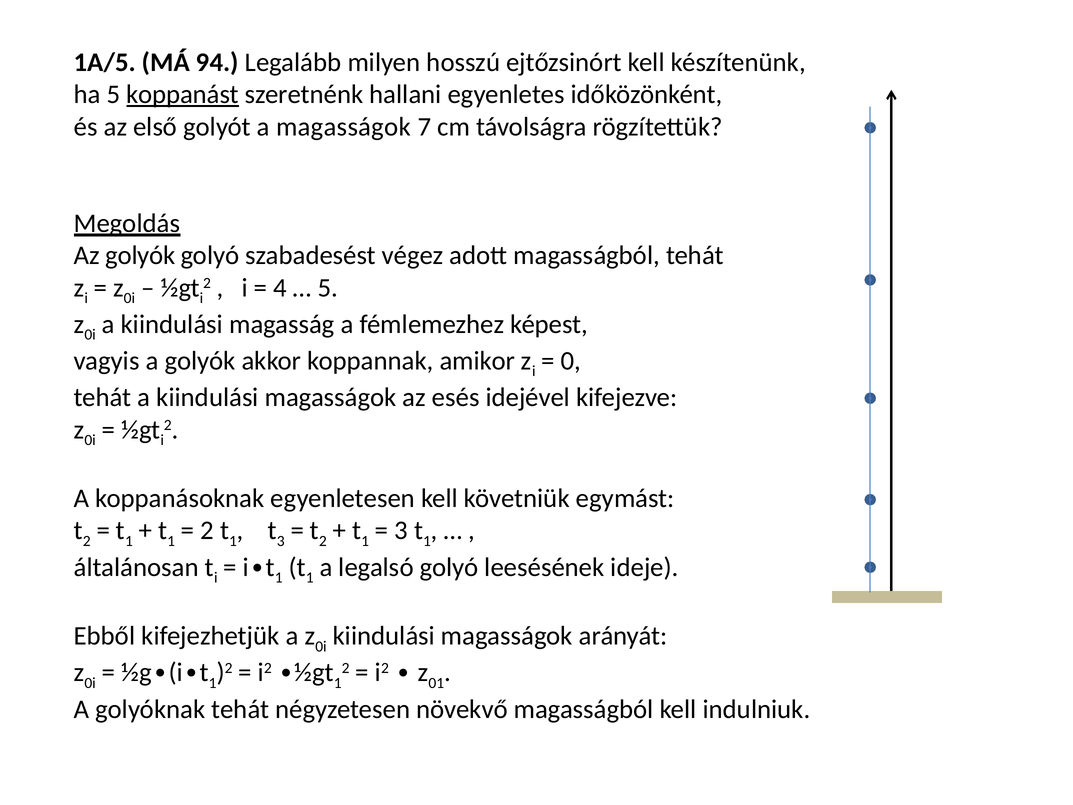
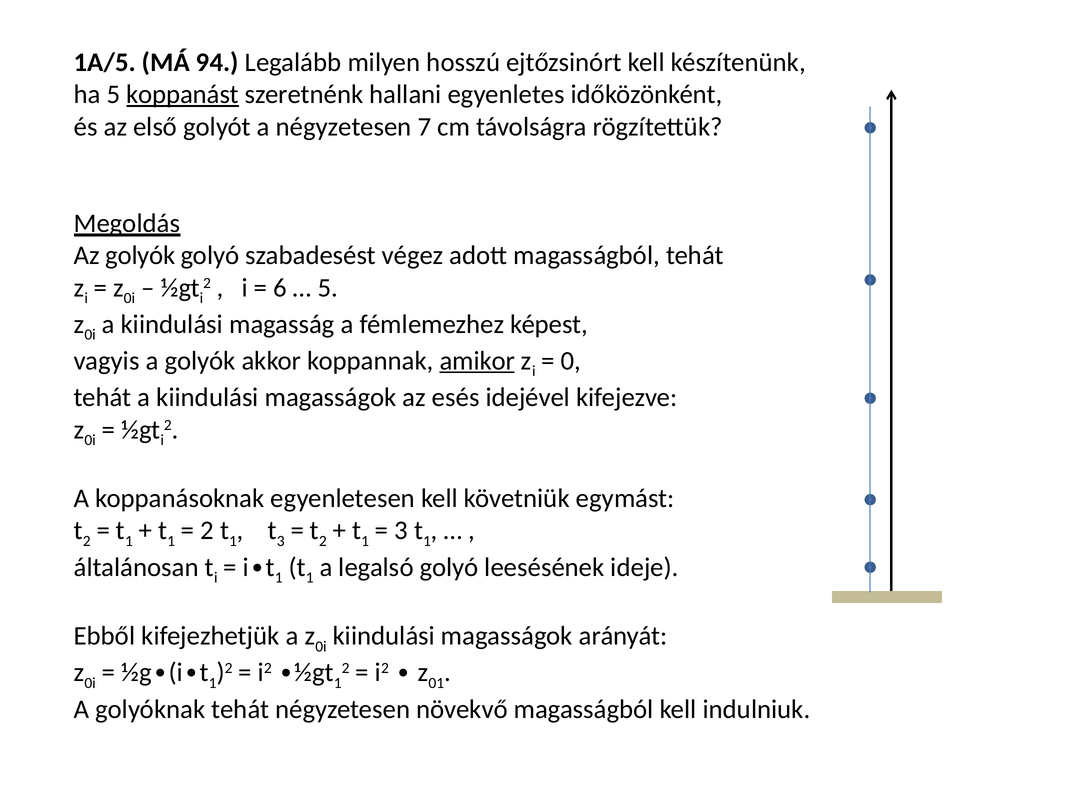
a magasságok: magasságok -> négyzetesen
4: 4 -> 6
amikor underline: none -> present
